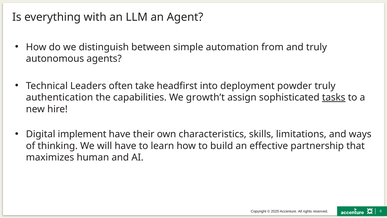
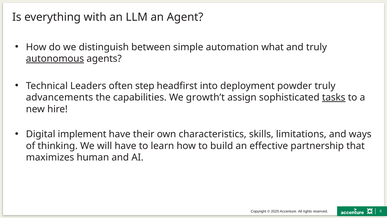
from: from -> what
autonomous underline: none -> present
take: take -> step
authentication: authentication -> advancements
